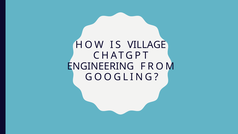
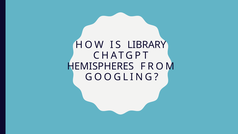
VILLAGE: VILLAGE -> LIBRARY
ENGINEERING: ENGINEERING -> HEMISPHERES
